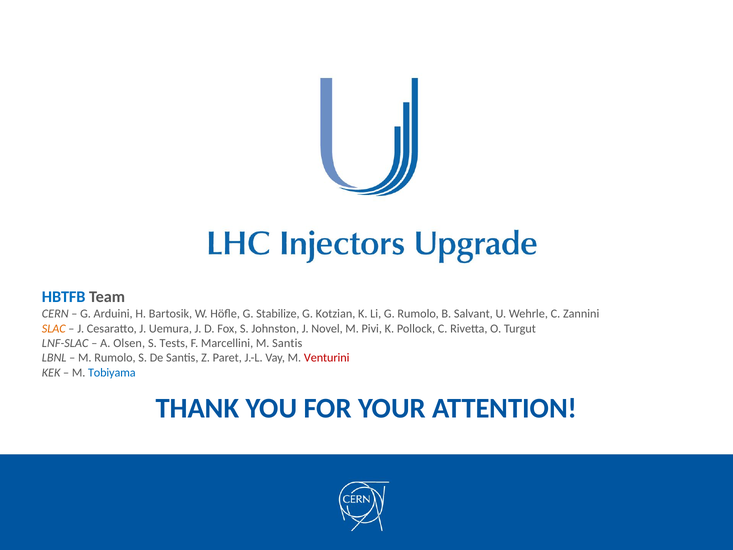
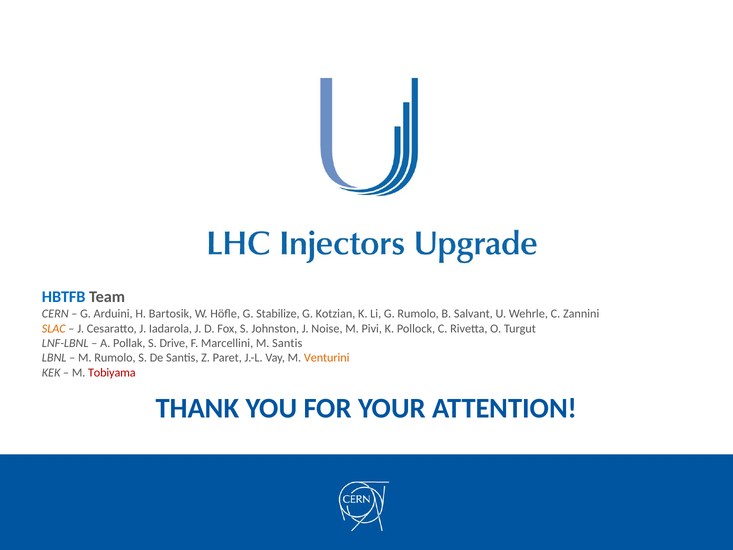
Uemura: Uemura -> Iadarola
Novel: Novel -> Noise
LNF-SLAC: LNF-SLAC -> LNF-LBNL
Olsen: Olsen -> Pollak
Tests: Tests -> Drive
Venturini colour: red -> orange
Tobiyama colour: blue -> red
